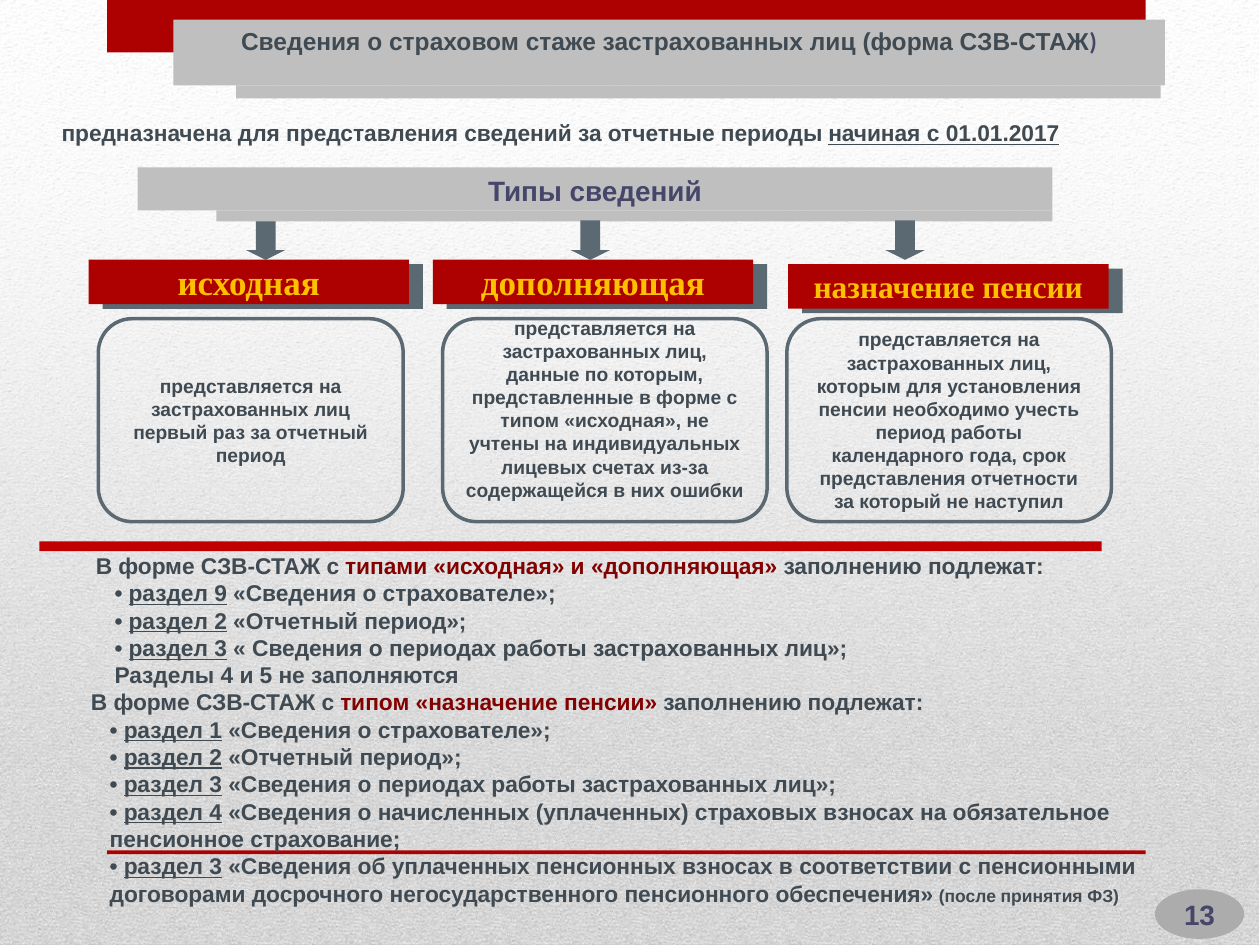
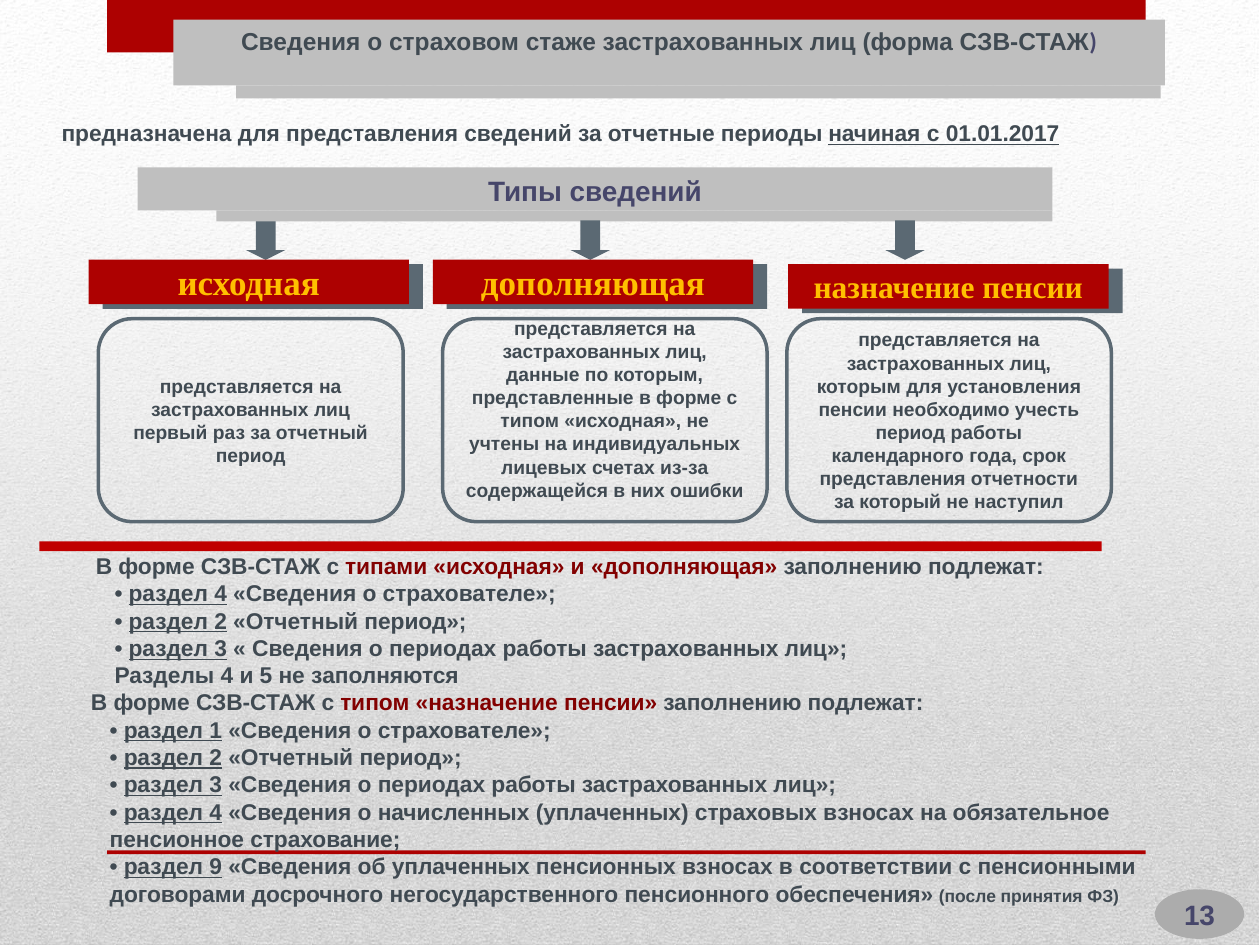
9 at (221, 594): 9 -> 4
3 at (216, 867): 3 -> 9
